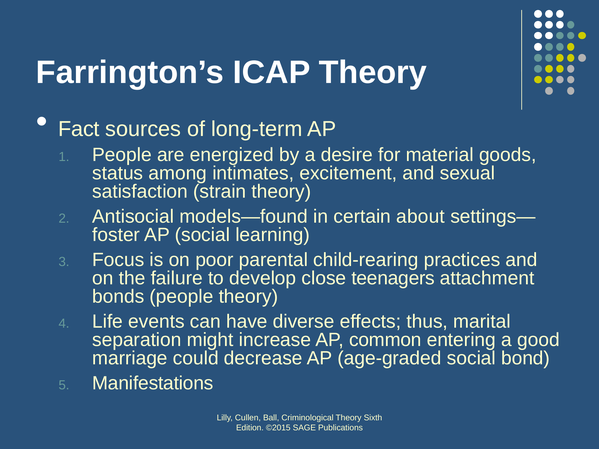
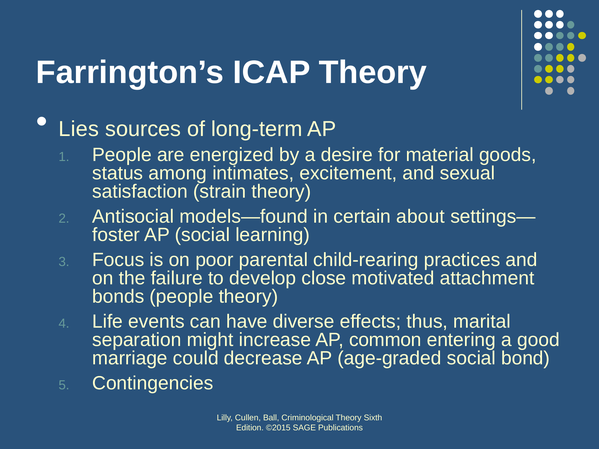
Fact: Fact -> Lies
teenagers: teenagers -> motivated
Manifestations: Manifestations -> Contingencies
